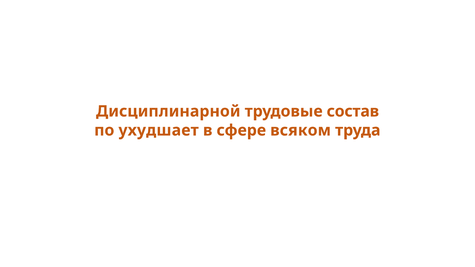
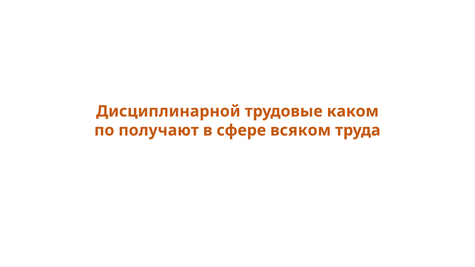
состав: состав -> каком
ухудшает: ухудшает -> получают
